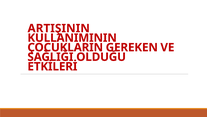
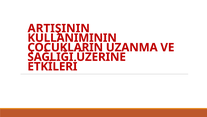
GEREKEN: GEREKEN -> UZANMA
OLDUĞU: OLDUĞU -> ÜZERINE
